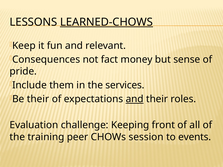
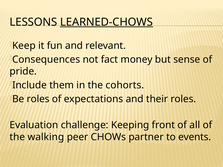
services: services -> cohorts
Be their: their -> roles
and at (135, 99) underline: present -> none
training: training -> walking
session: session -> partner
